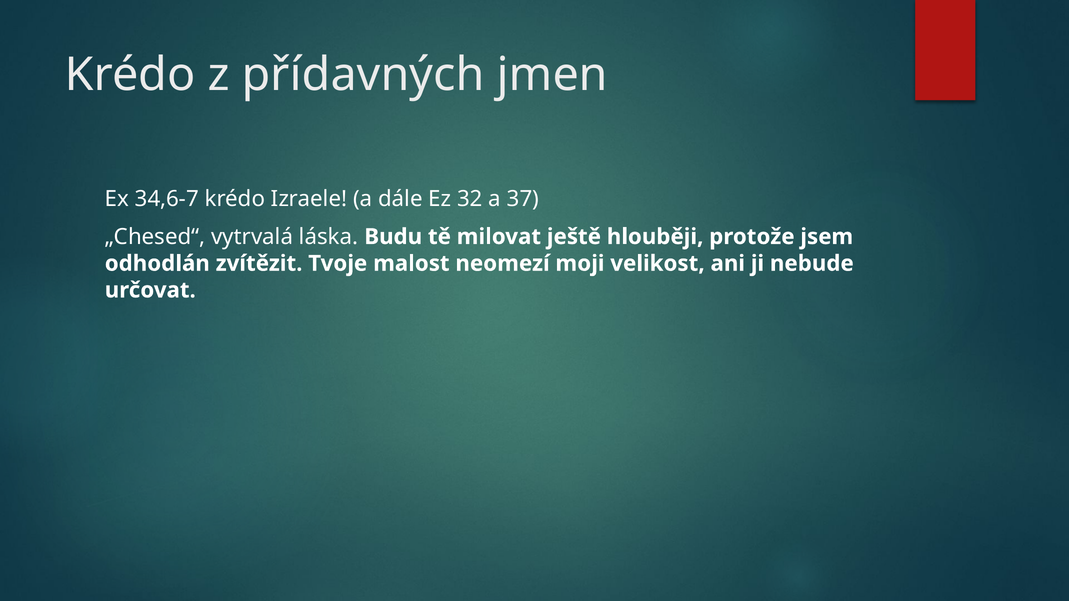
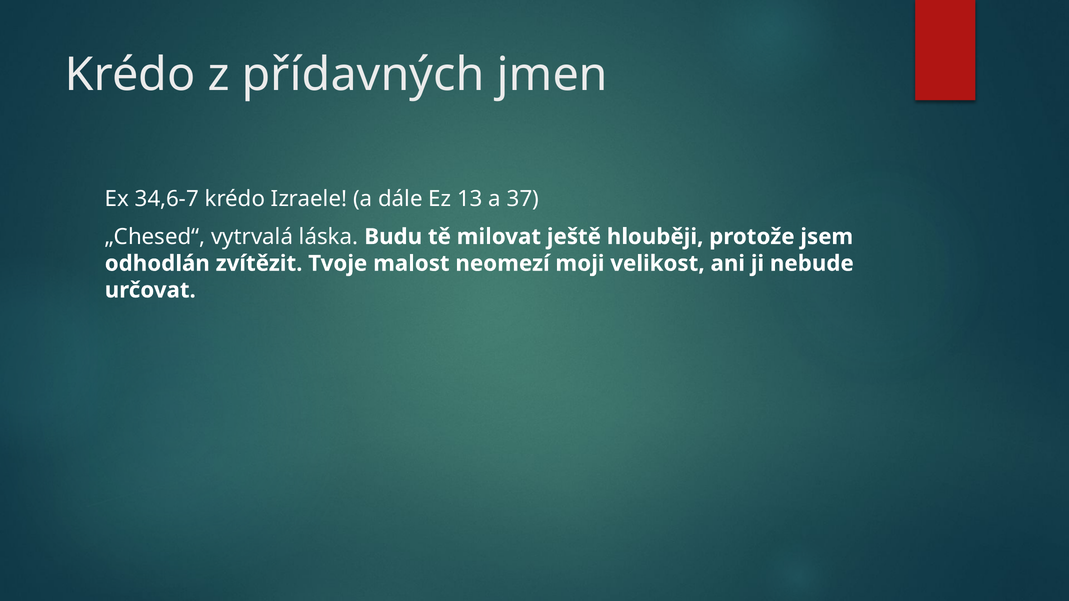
32: 32 -> 13
